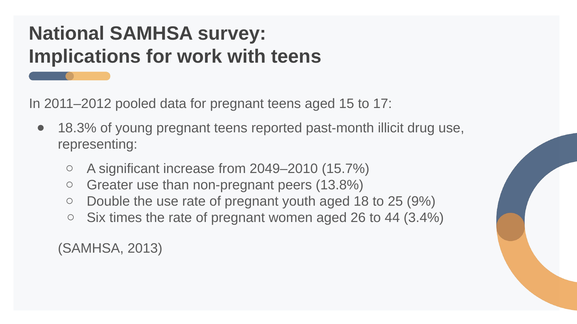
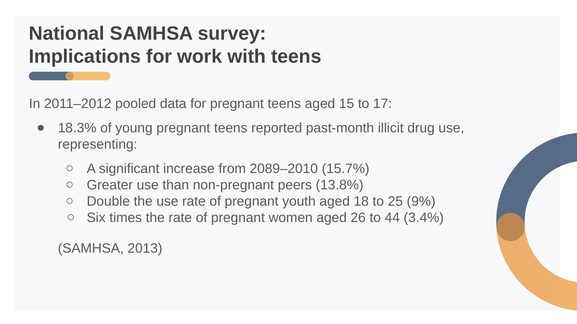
2049–2010: 2049–2010 -> 2089–2010
